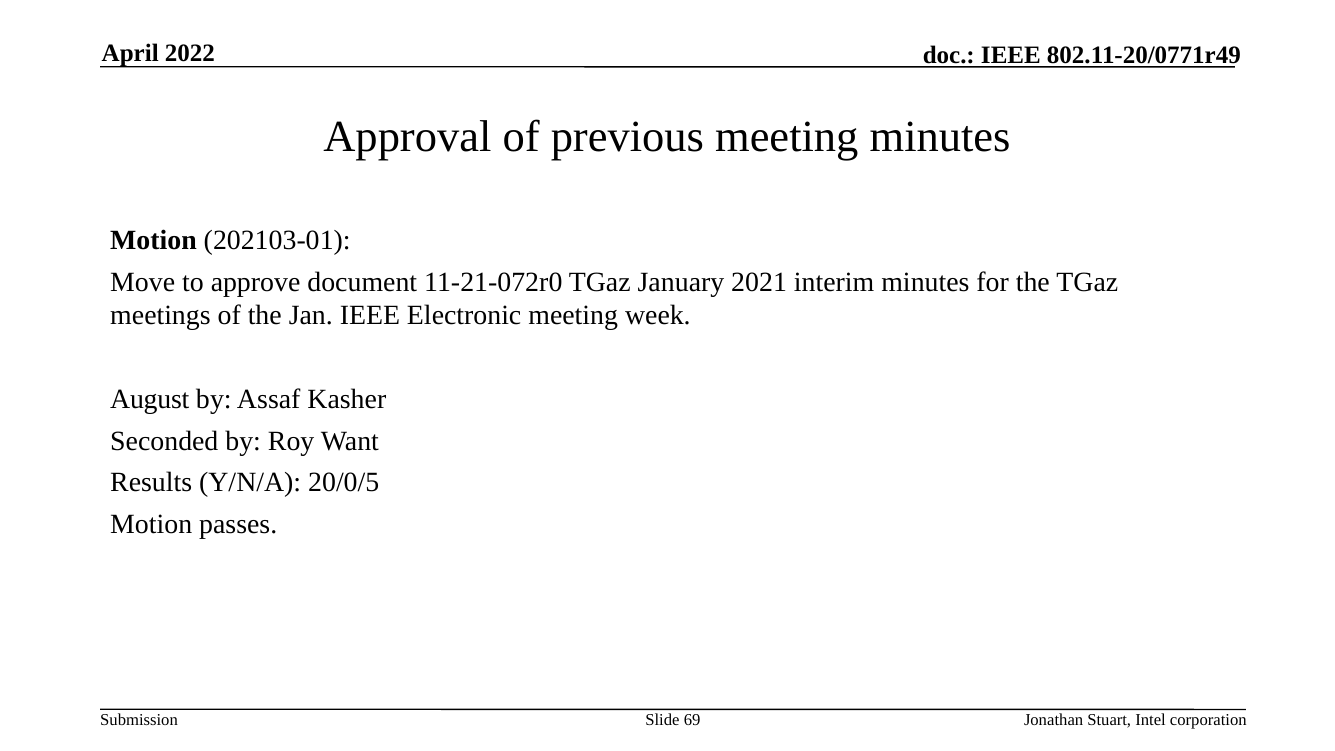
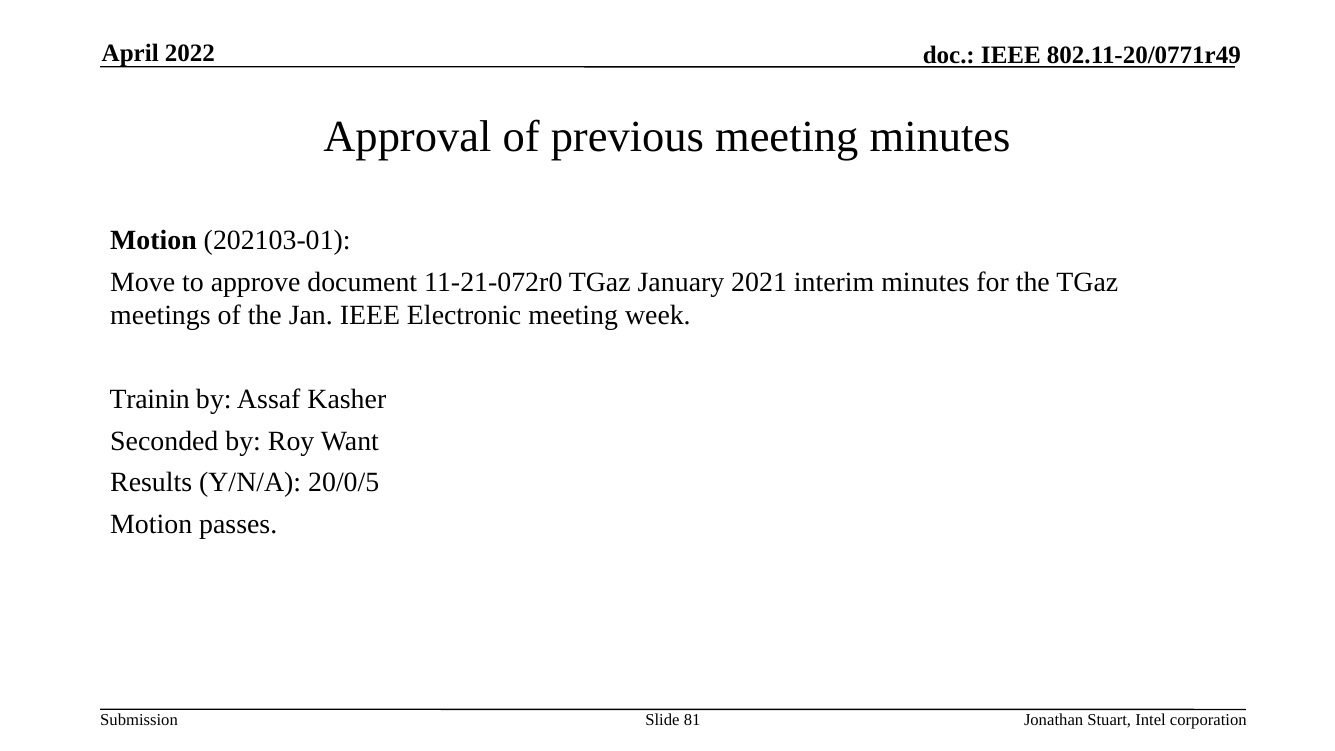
August: August -> Trainin
69: 69 -> 81
